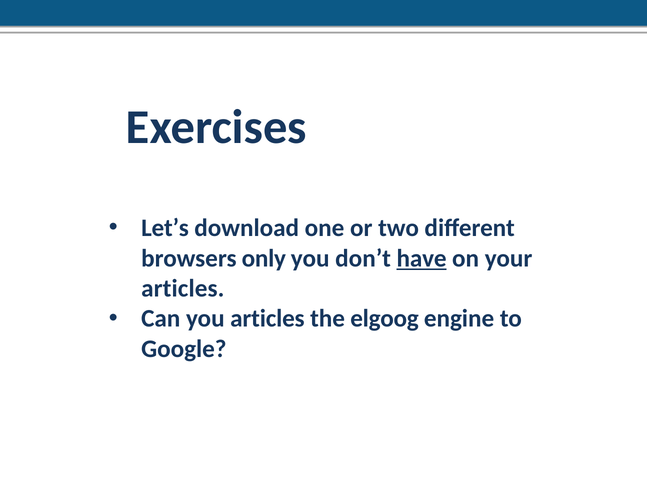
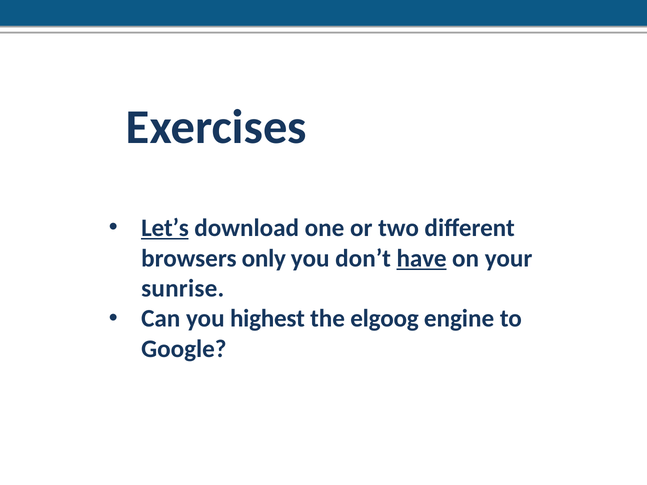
Let’s underline: none -> present
articles at (183, 289): articles -> sunrise
you articles: articles -> highest
